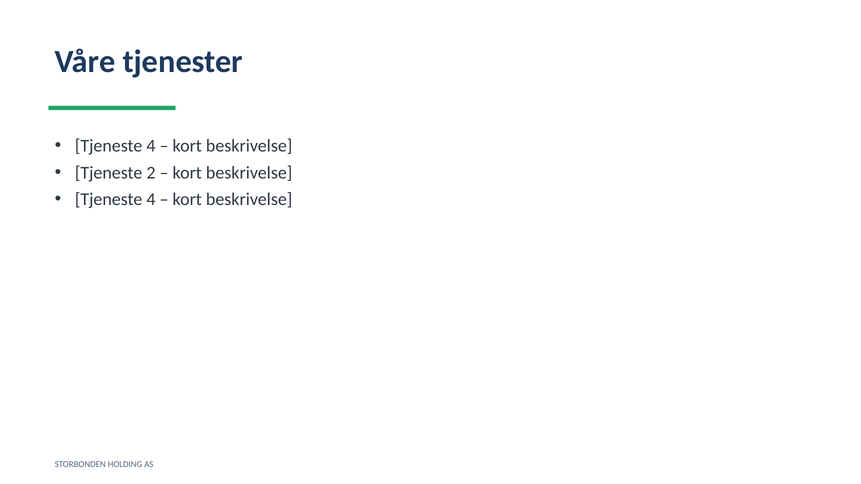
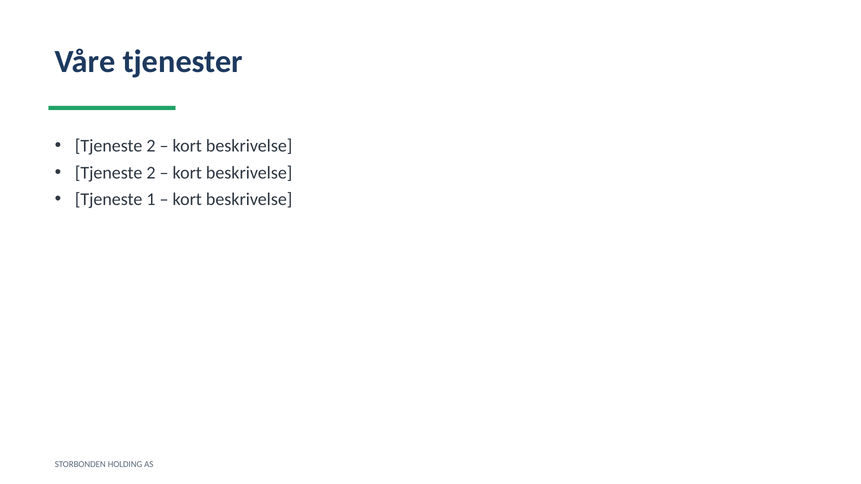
4 at (151, 146): 4 -> 2
4 at (151, 200): 4 -> 1
